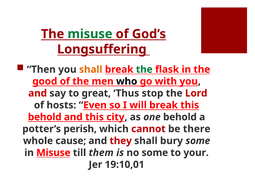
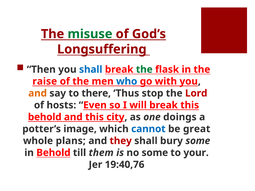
shall at (91, 70) colour: orange -> blue
good: good -> raise
who colour: black -> blue
and at (38, 93) colour: red -> orange
great: great -> there
one behold: behold -> doings
perish: perish -> image
cannot colour: red -> blue
there: there -> great
cause: cause -> plans
in Misuse: Misuse -> Behold
19:10,01: 19:10,01 -> 19:40,76
